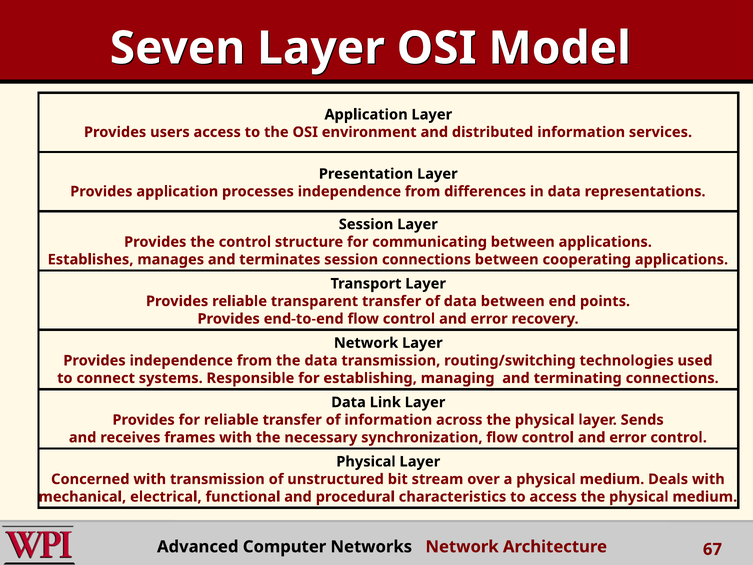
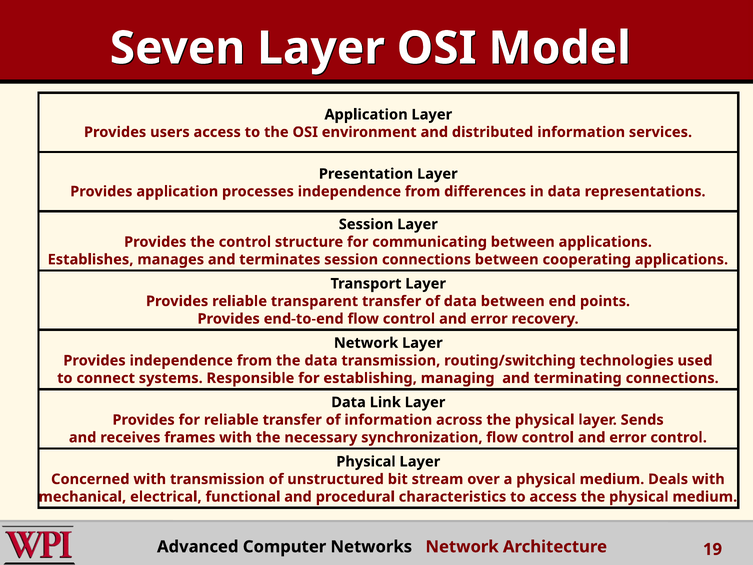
67: 67 -> 19
